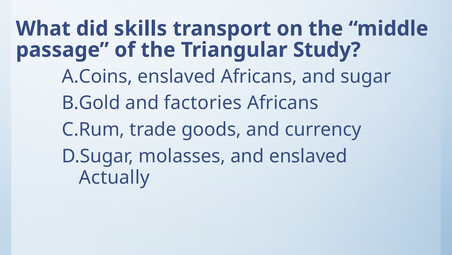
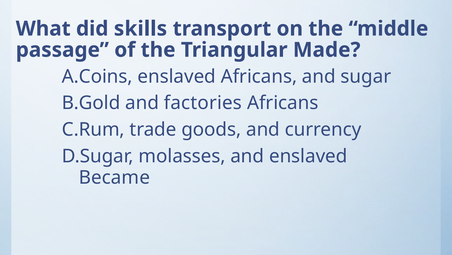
Study: Study -> Made
Actually: Actually -> Became
